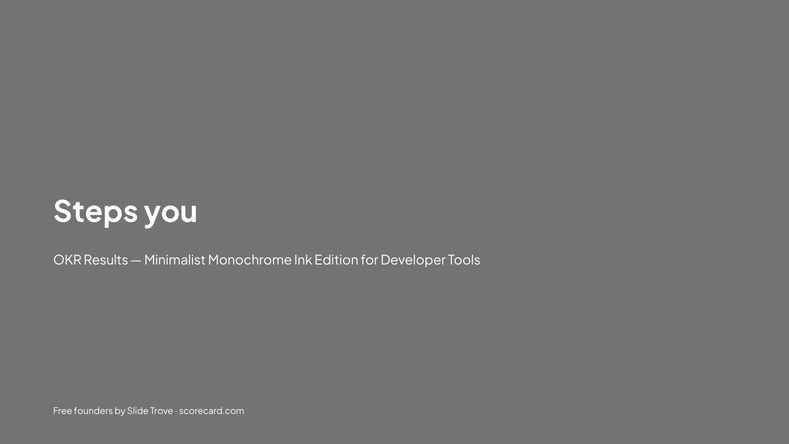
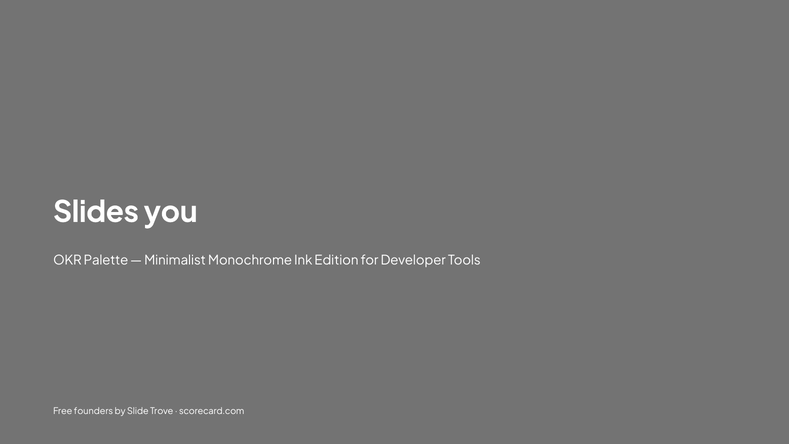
Steps: Steps -> Slides
Results: Results -> Palette
